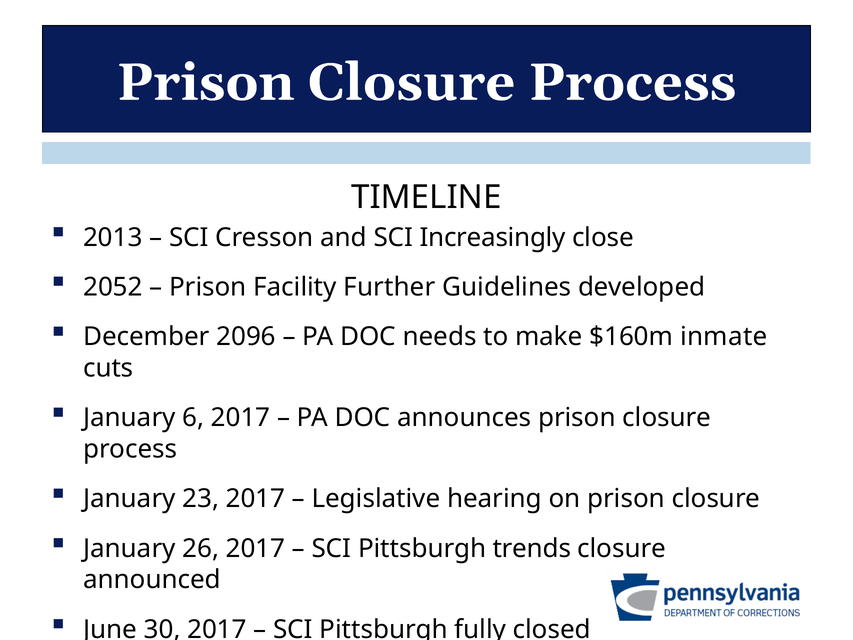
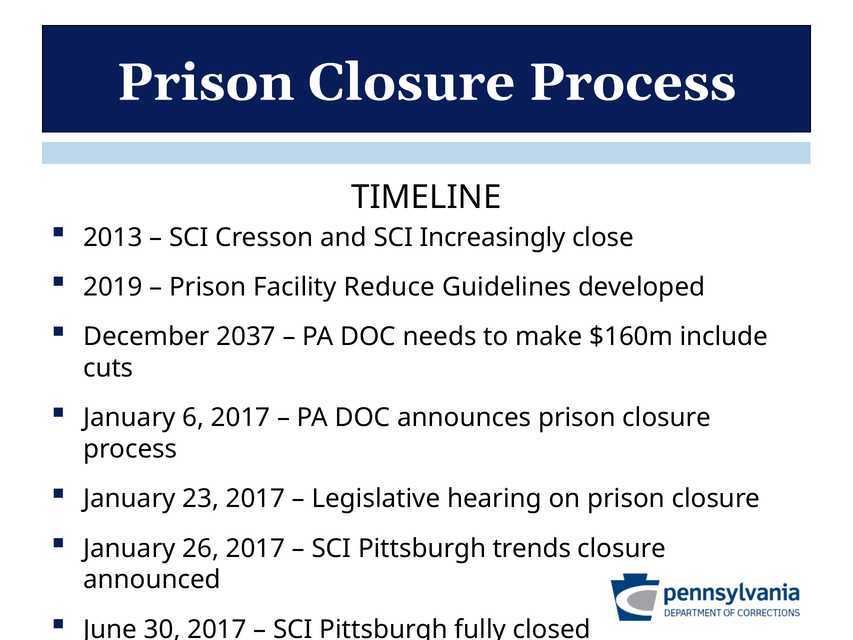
2052: 2052 -> 2019
Further: Further -> Reduce
2096: 2096 -> 2037
inmate: inmate -> include
